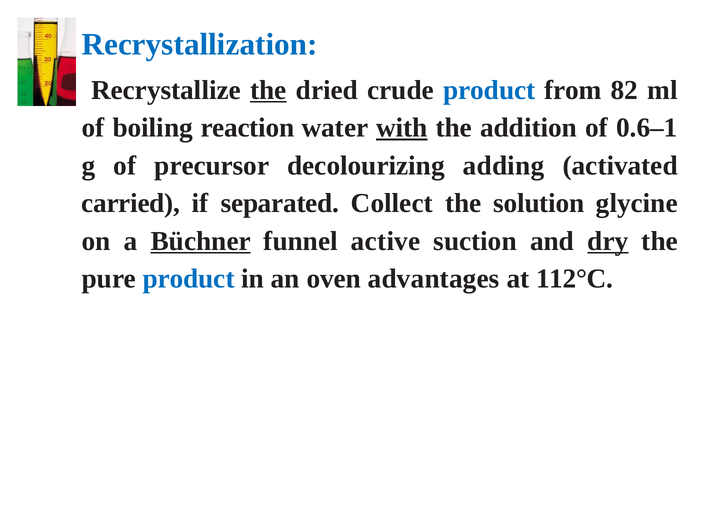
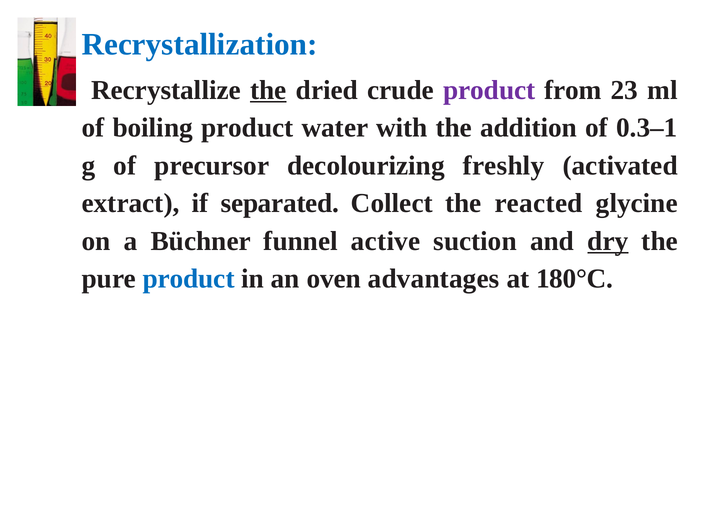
product at (489, 90) colour: blue -> purple
82: 82 -> 23
boiling reaction: reaction -> product
with underline: present -> none
0.6–1: 0.6–1 -> 0.3–1
adding: adding -> freshly
carried: carried -> extract
solution: solution -> reacted
Büchner underline: present -> none
112°C: 112°C -> 180°C
